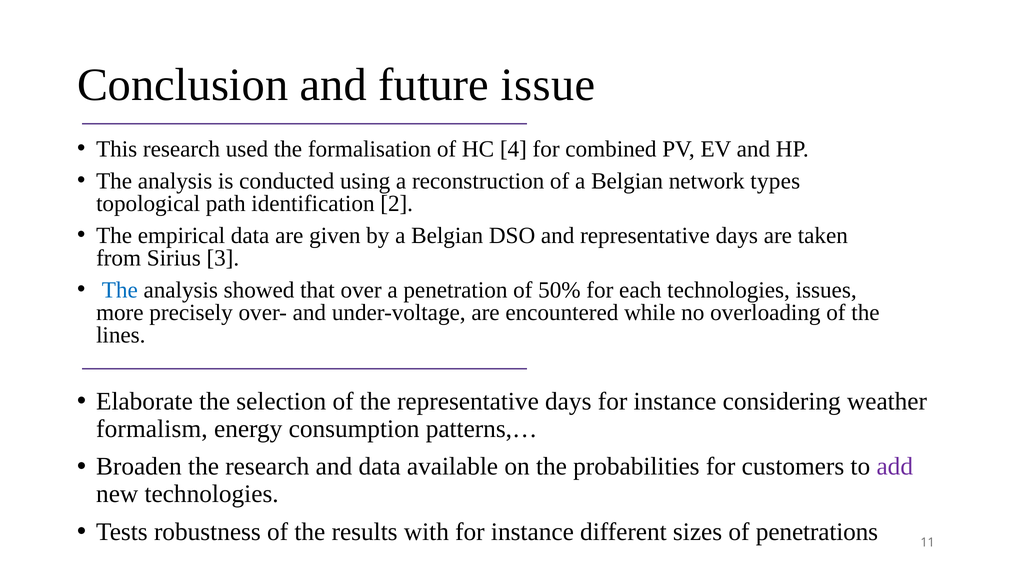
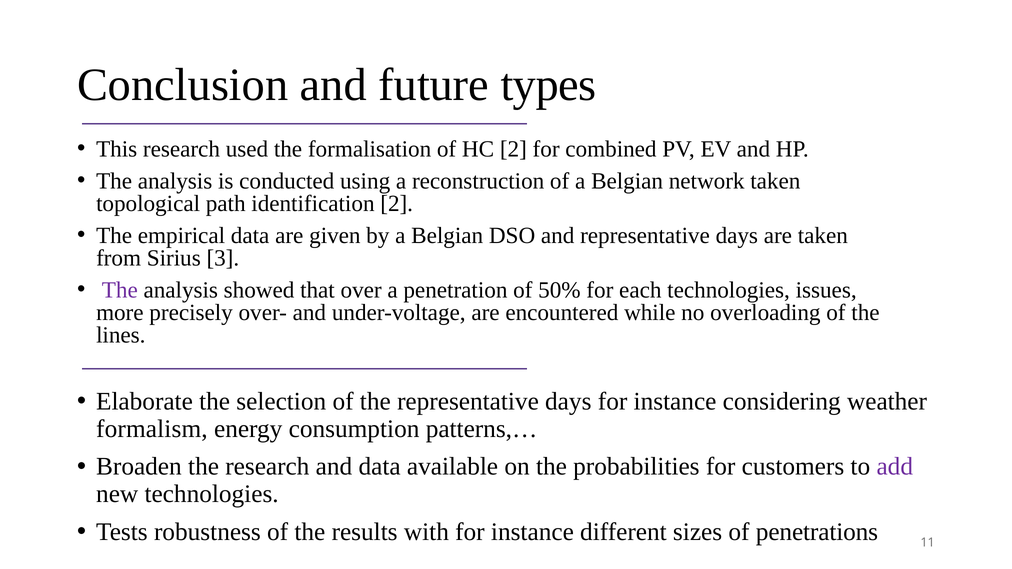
issue: issue -> types
HC 4: 4 -> 2
network types: types -> taken
The at (120, 290) colour: blue -> purple
